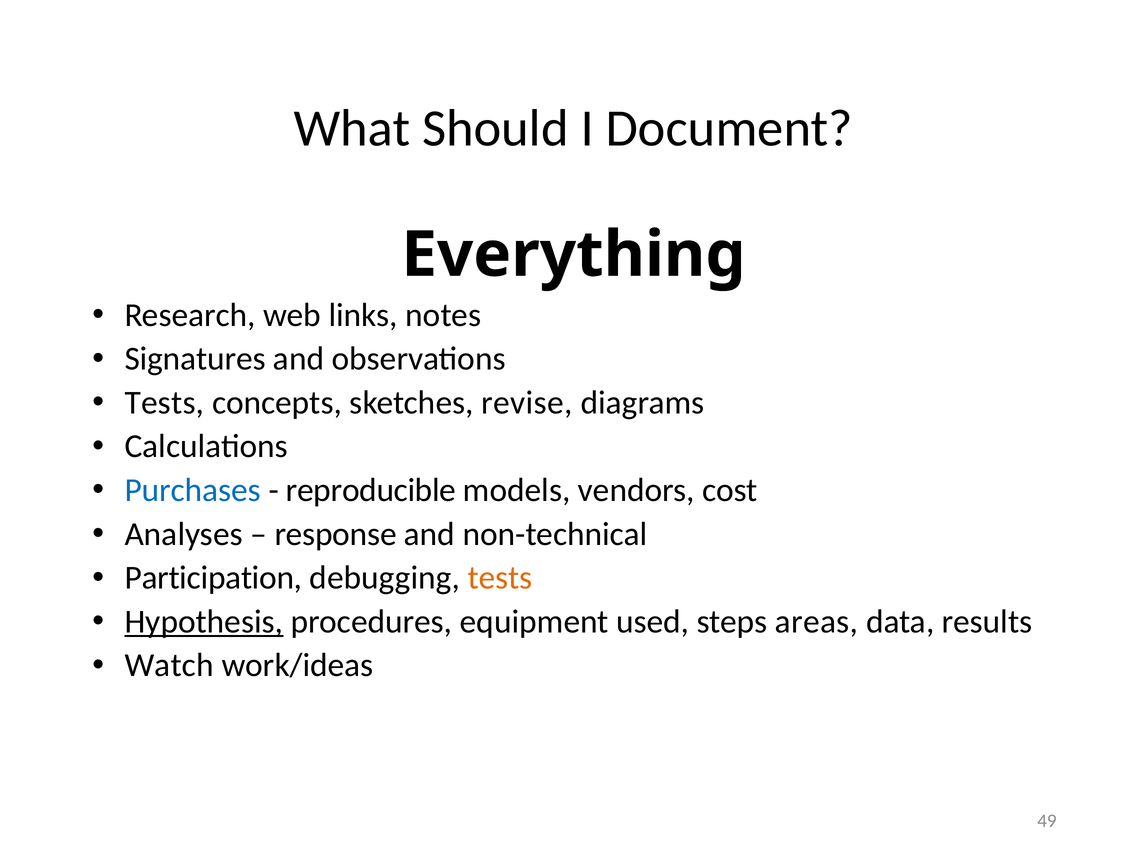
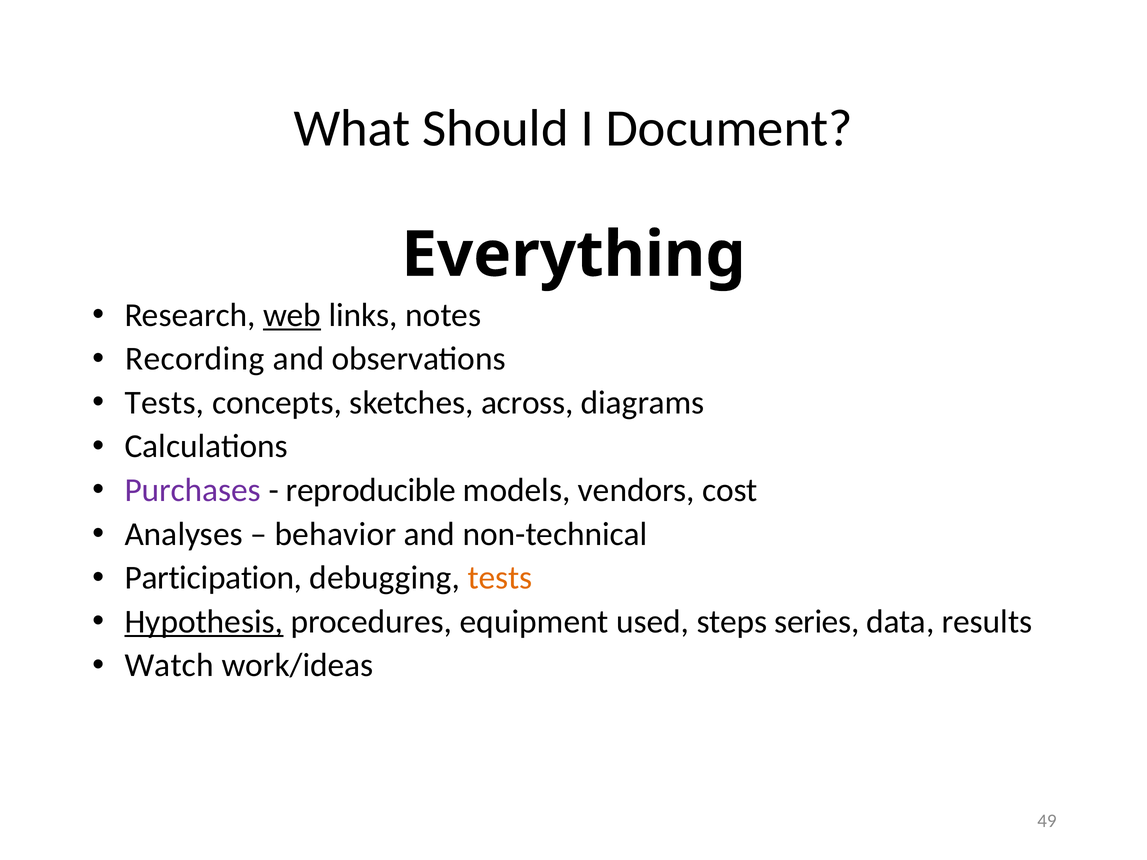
web underline: none -> present
Signatures: Signatures -> Recording
revise: revise -> across
Purchases colour: blue -> purple
response: response -> behavior
areas: areas -> series
